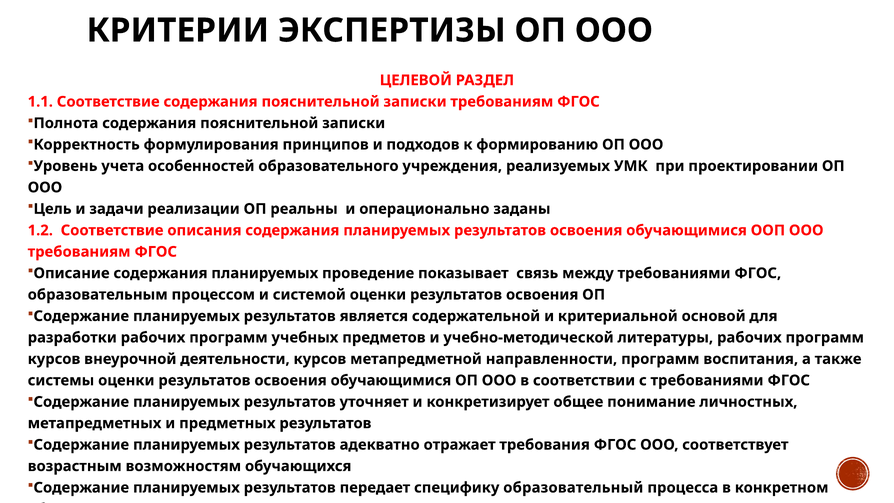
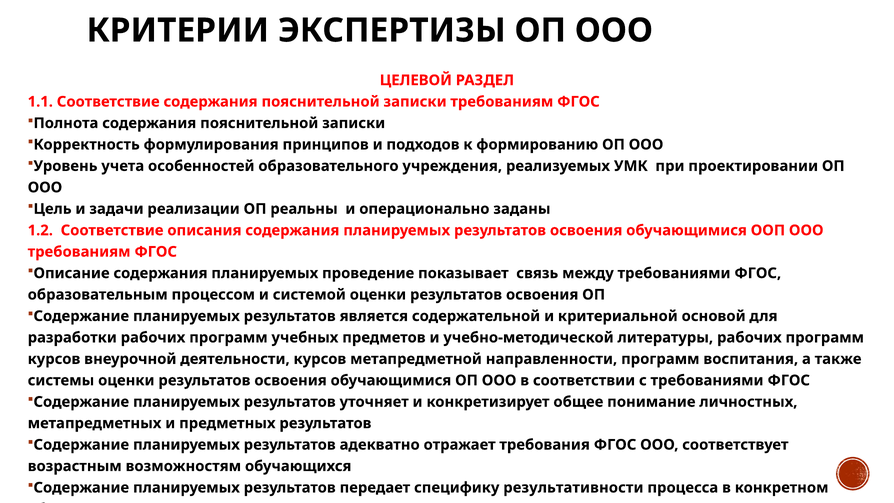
образовательный: образовательный -> результативности
